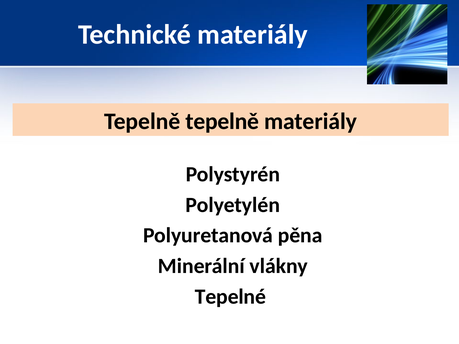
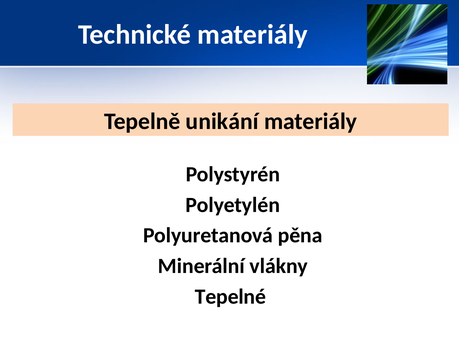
Tepelně tepelně: tepelně -> unikání
